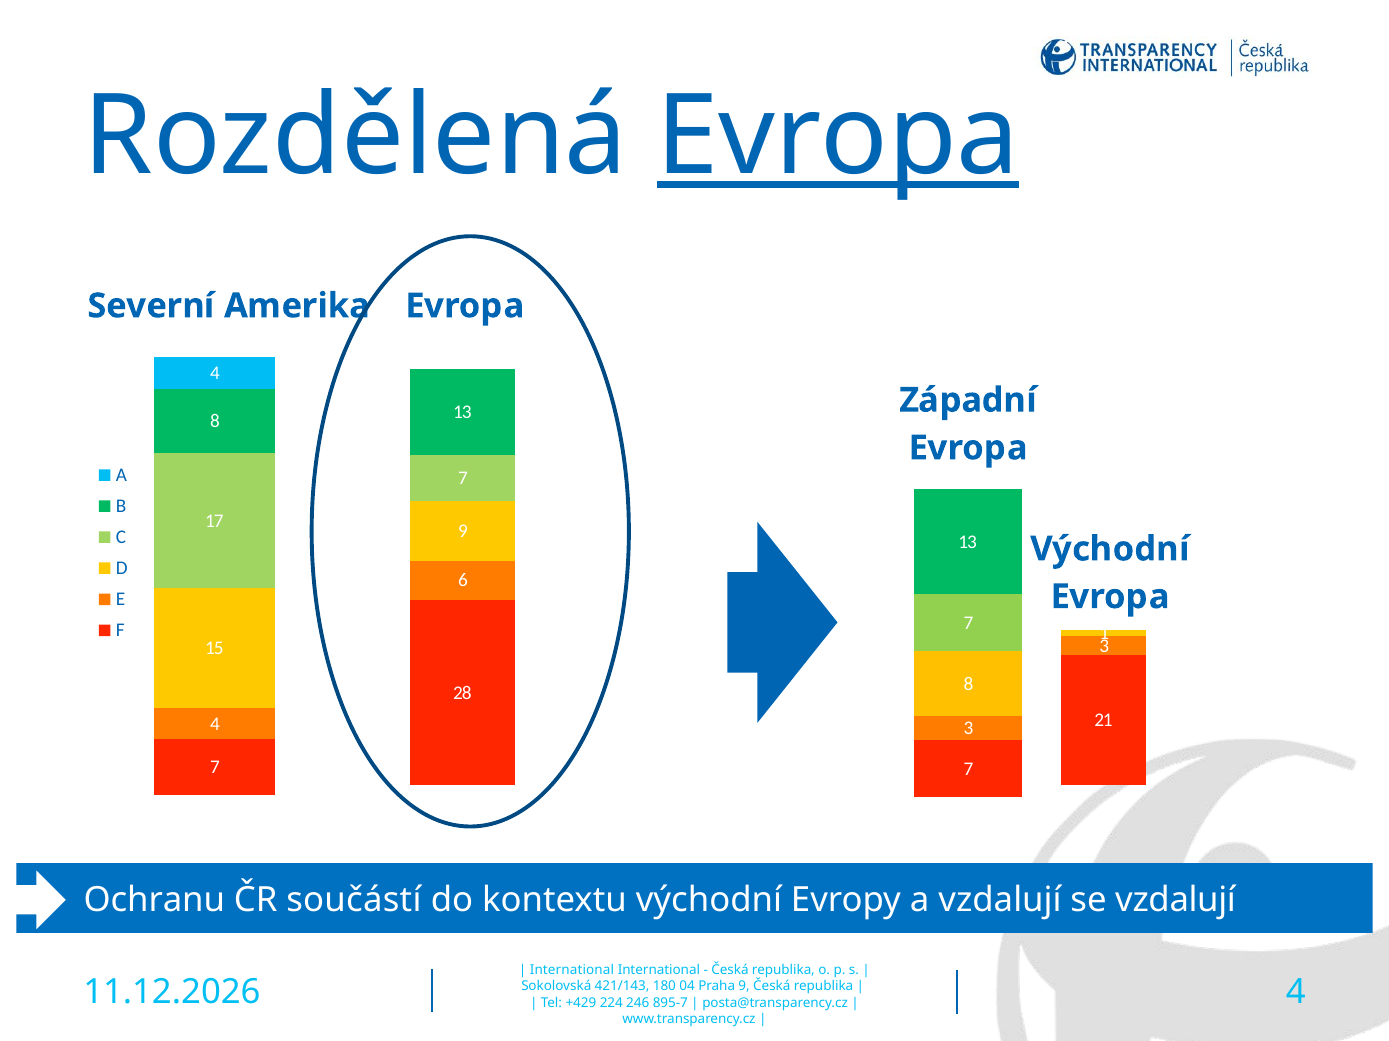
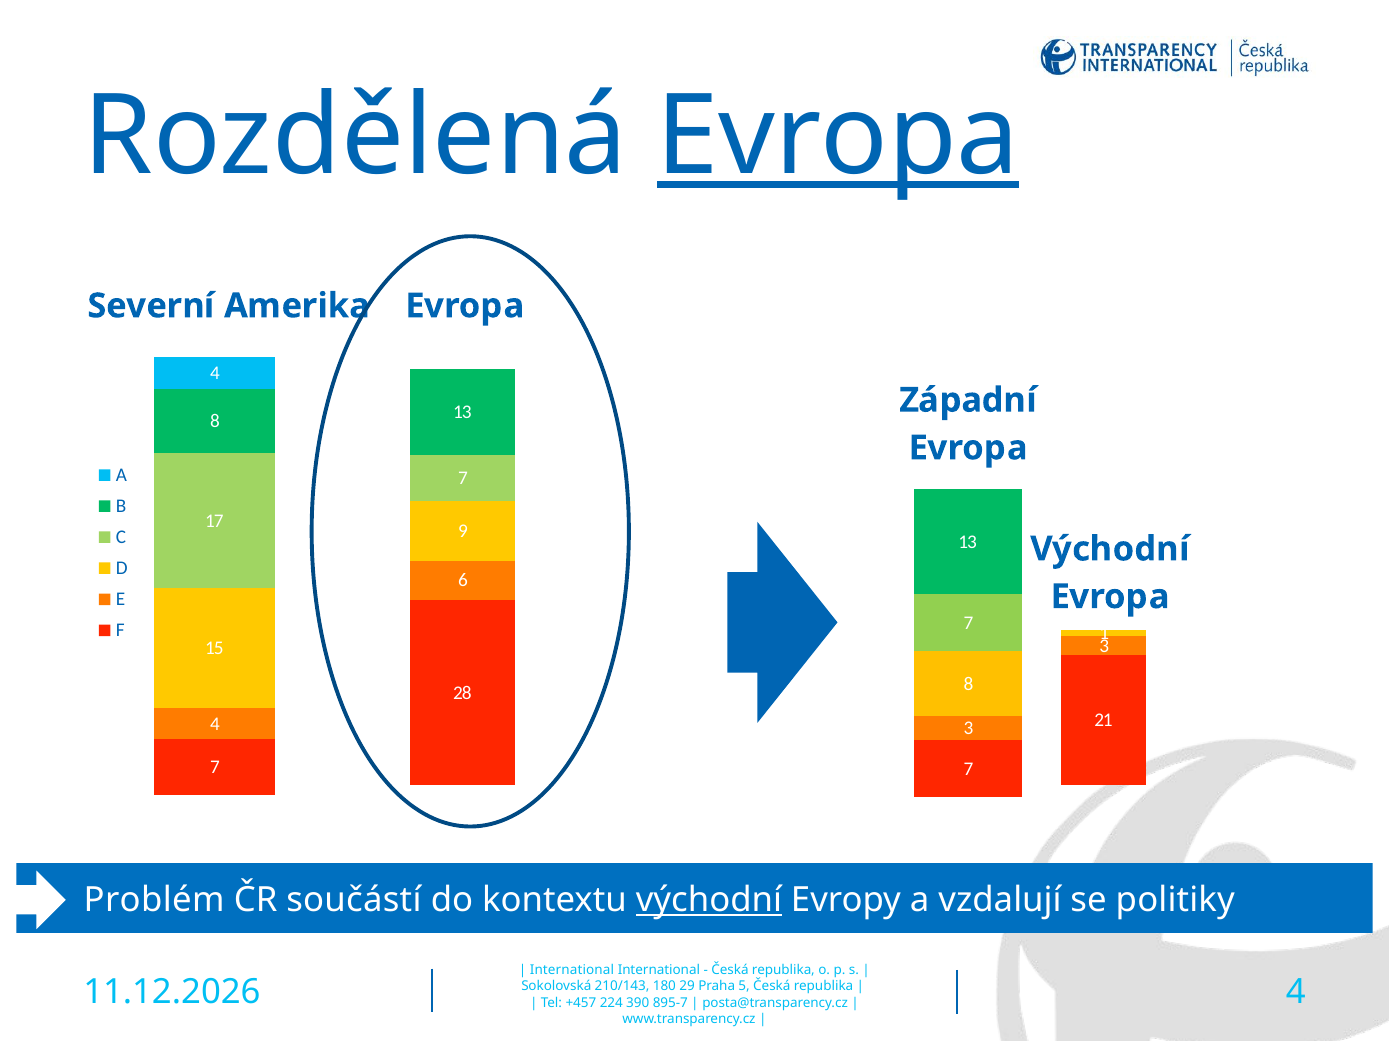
Ochranu: Ochranu -> Problém
východní at (709, 901) underline: none -> present
se vzdalují: vzdalují -> politiky
421/143: 421/143 -> 210/143
04: 04 -> 29
Praha 9: 9 -> 5
+429: +429 -> +457
246: 246 -> 390
